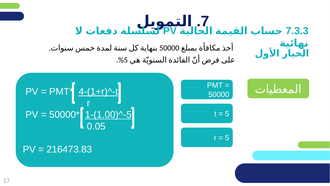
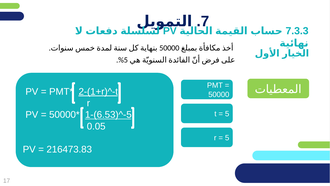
4-(1+r)^-t: 4-(1+r)^-t -> 2-(1+r)^-t
1-(1.00)^-5: 1-(1.00)^-5 -> 1-(6.53)^-5
